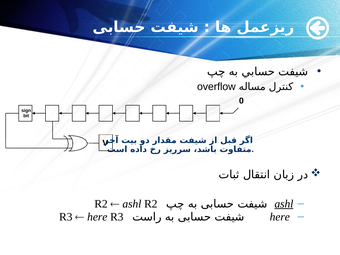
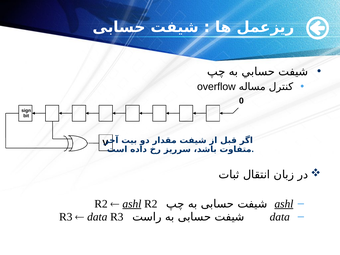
ashl at (132, 204) underline: none -> present
here at (97, 217): here -> data
here at (280, 217): here -> data
